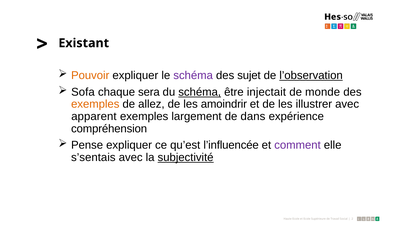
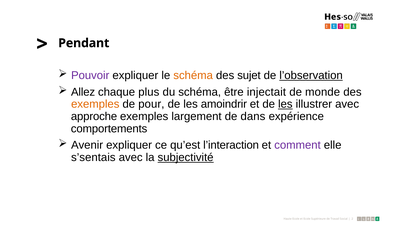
Existant: Existant -> Pendant
Pouvoir colour: orange -> purple
schéma at (193, 75) colour: purple -> orange
Sofa: Sofa -> Allez
sera: sera -> plus
schéma at (200, 92) underline: present -> none
allez: allez -> pour
les at (285, 104) underline: none -> present
apparent: apparent -> approche
compréhension: compréhension -> comportements
Pense: Pense -> Avenir
l’influencée: l’influencée -> l’interaction
